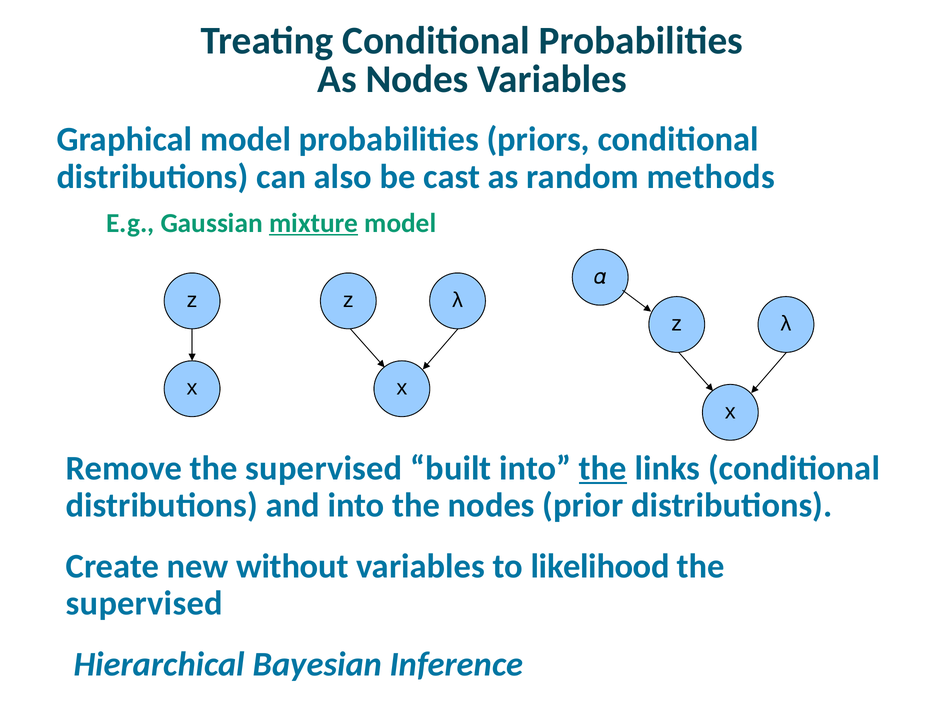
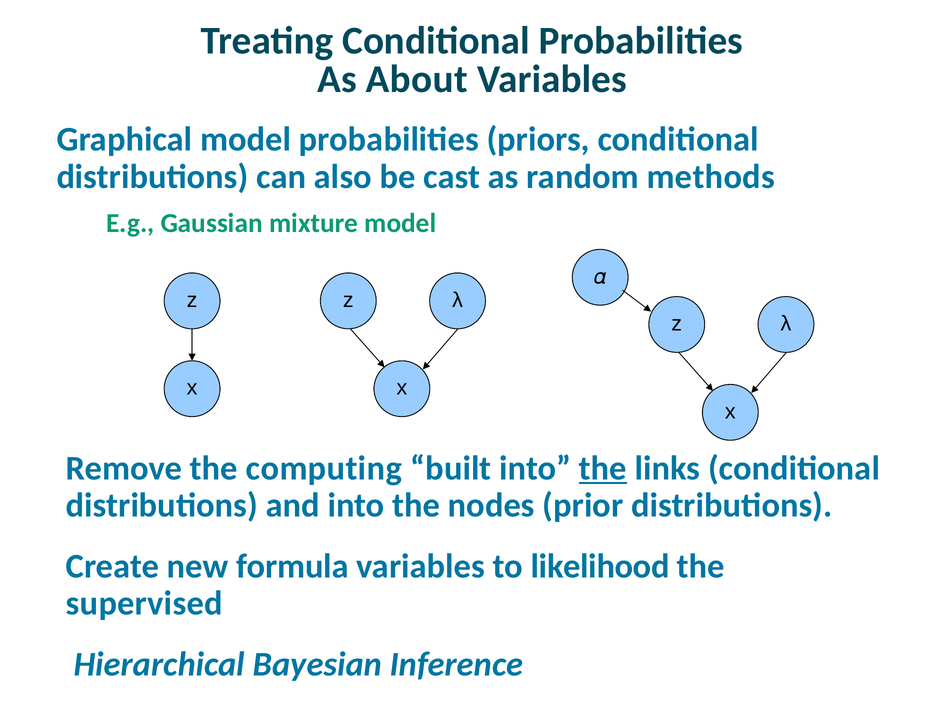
As Nodes: Nodes -> About
mixture underline: present -> none
Remove the supervised: supervised -> computing
without: without -> formula
